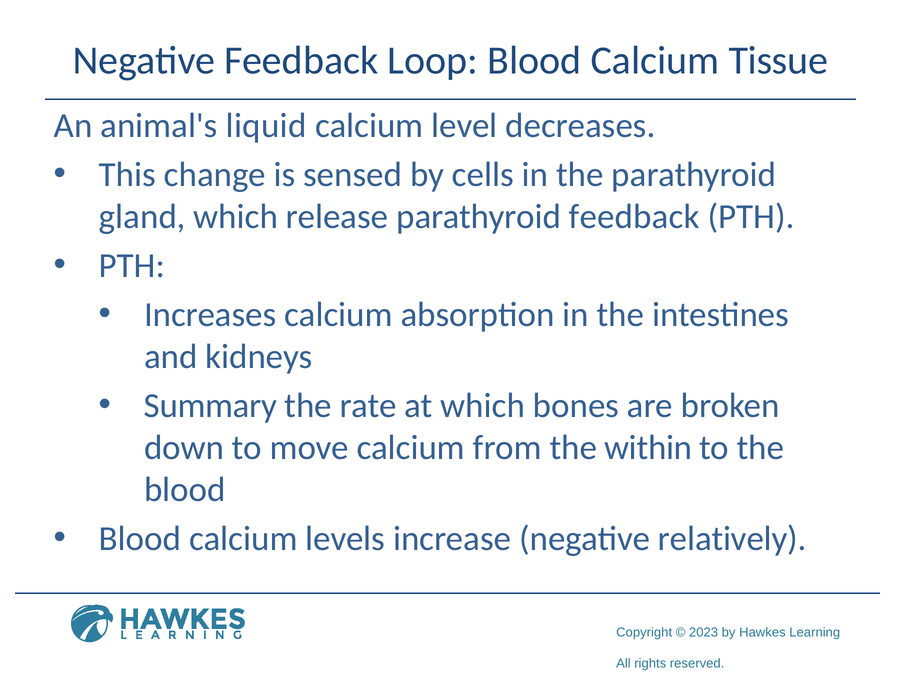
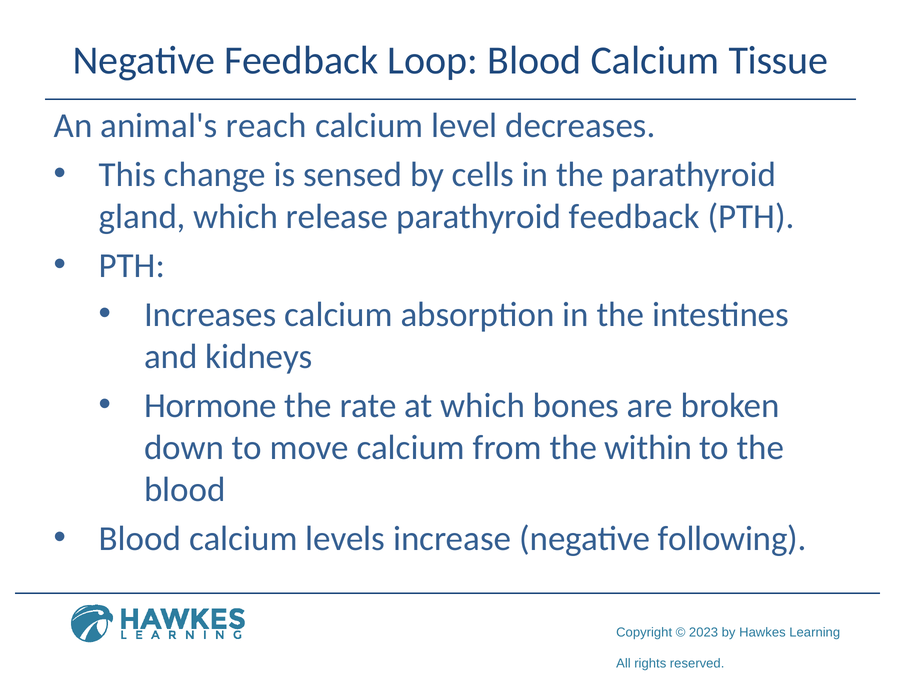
liquid: liquid -> reach
Summary: Summary -> Hormone
relatively: relatively -> following
